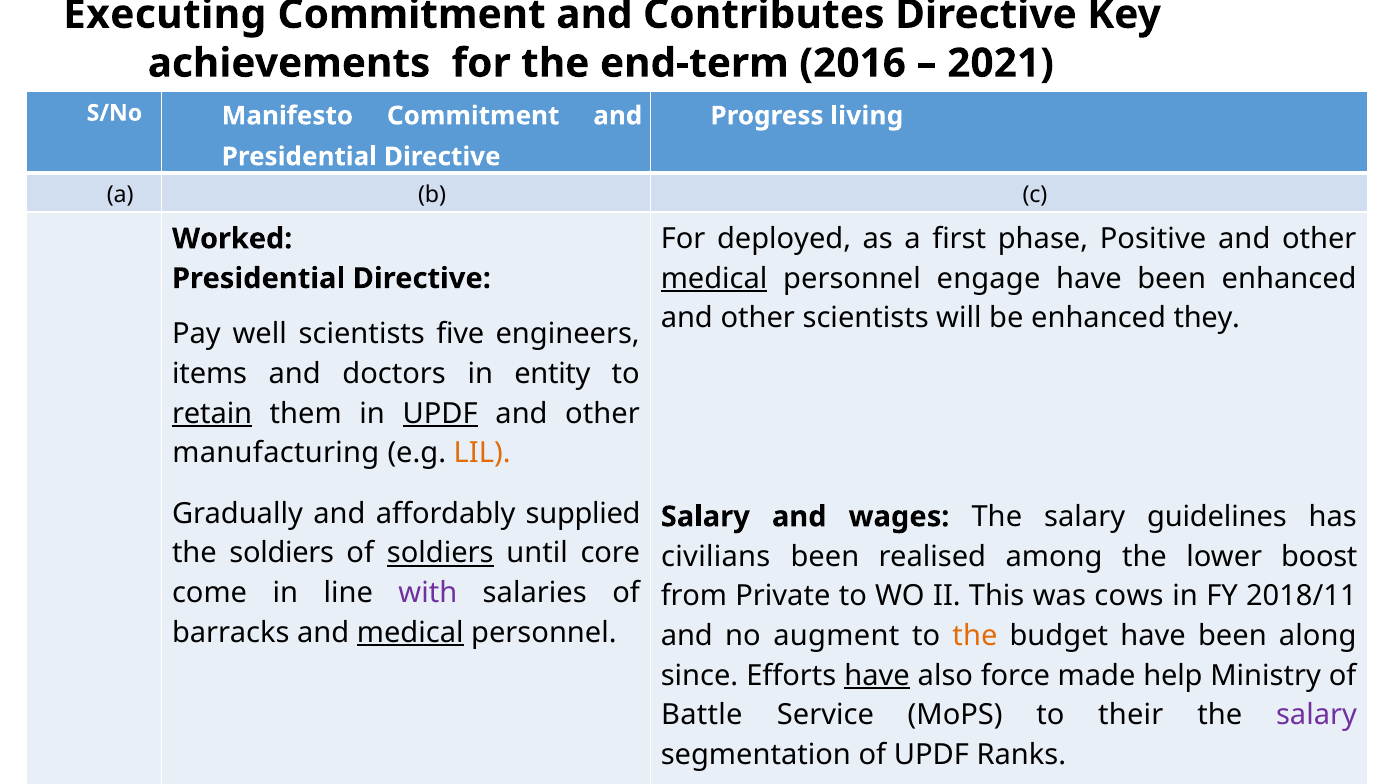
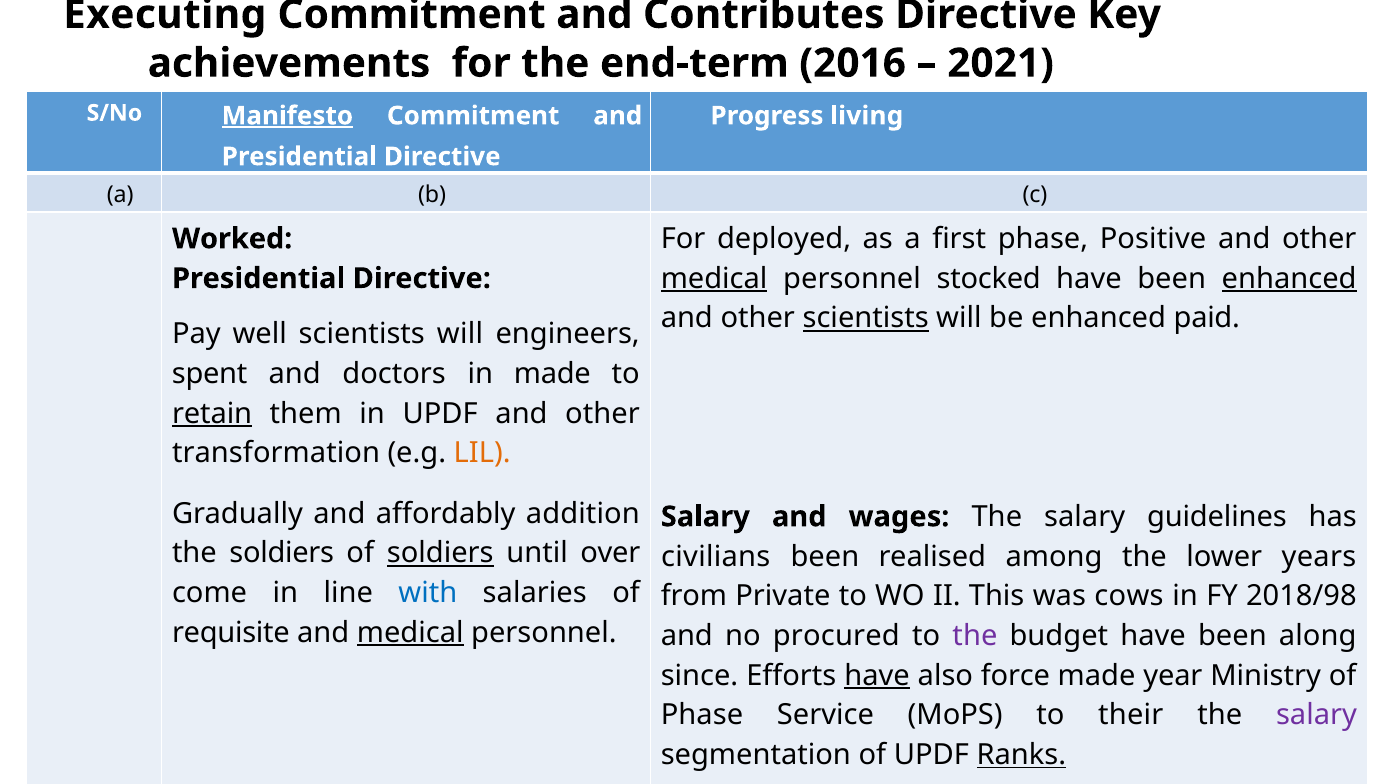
Manifesto underline: none -> present
engage: engage -> stocked
enhanced at (1289, 278) underline: none -> present
scientists at (866, 318) underline: none -> present
they: they -> paid
well scientists five: five -> will
items: items -> spent
in entity: entity -> made
UPDF at (440, 414) underline: present -> none
manufacturing: manufacturing -> transformation
supplied: supplied -> addition
core: core -> over
boost: boost -> years
with colour: purple -> blue
2018/11: 2018/11 -> 2018/98
barracks: barracks -> requisite
augment: augment -> procured
the at (975, 636) colour: orange -> purple
help: help -> year
Battle at (702, 715): Battle -> Phase
Ranks underline: none -> present
